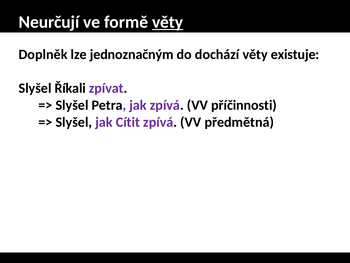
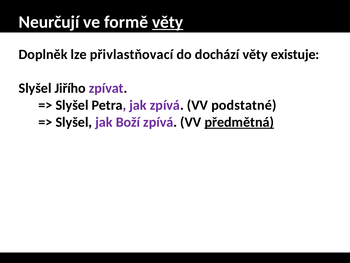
jednoznačným: jednoznačným -> přivlastňovací
Říkali: Říkali -> Jiřího
příčinnosti: příčinnosti -> podstatné
Cítit: Cítit -> Boží
předmětná underline: none -> present
